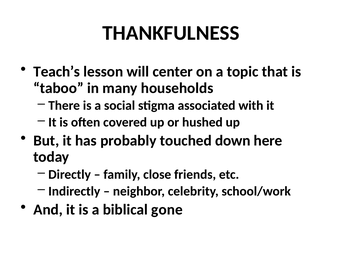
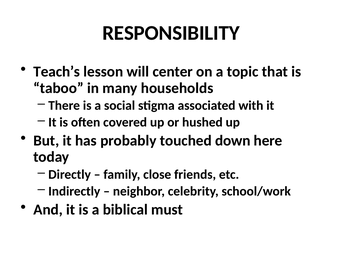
THANKFULNESS: THANKFULNESS -> RESPONSIBILITY
gone: gone -> must
